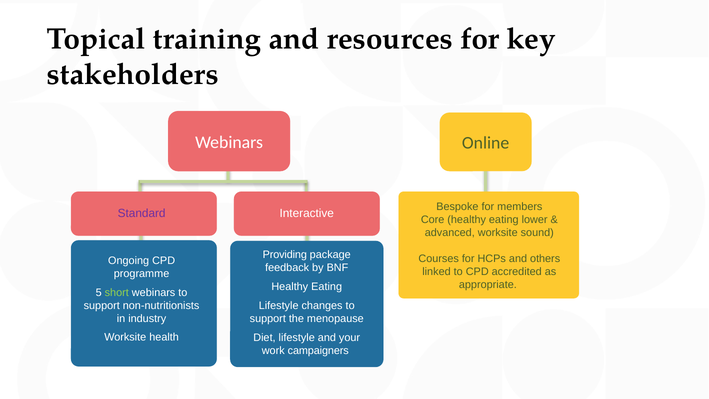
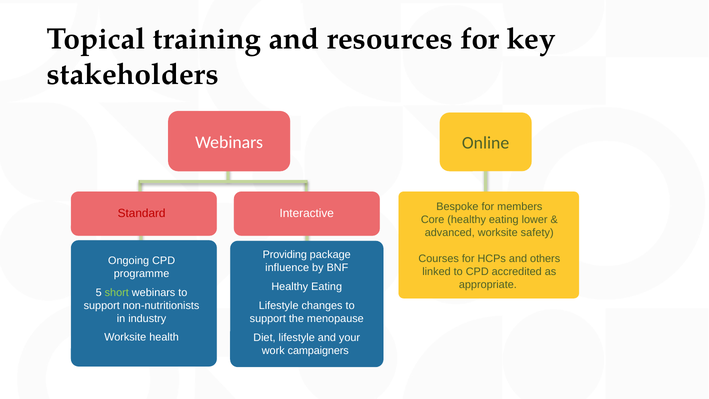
Standard colour: purple -> red
sound: sound -> safety
feedback: feedback -> influence
